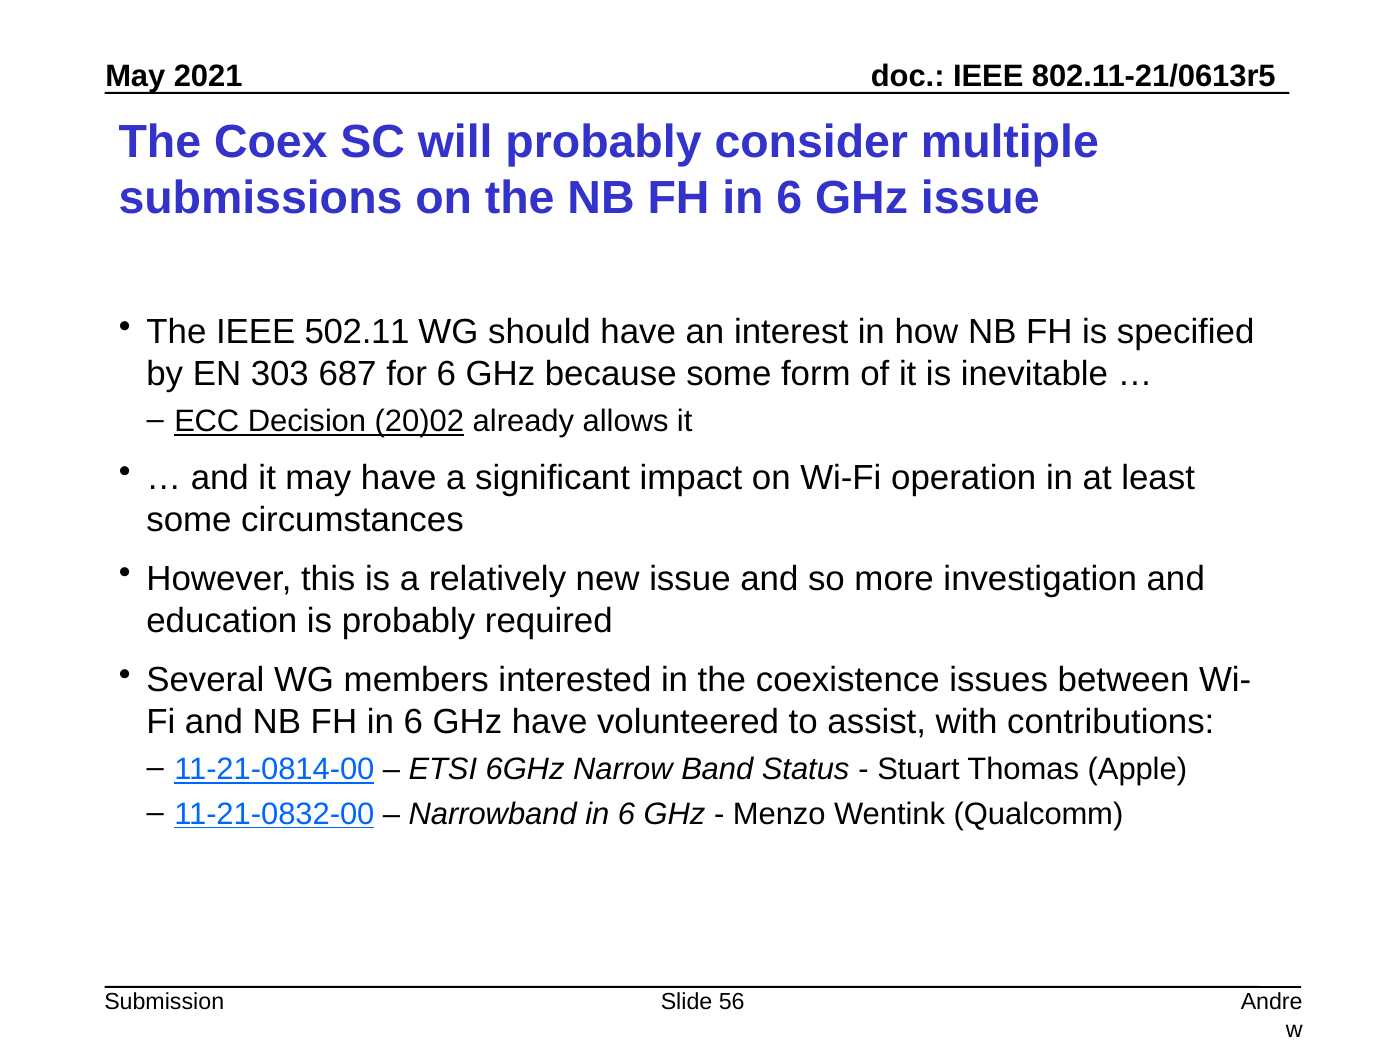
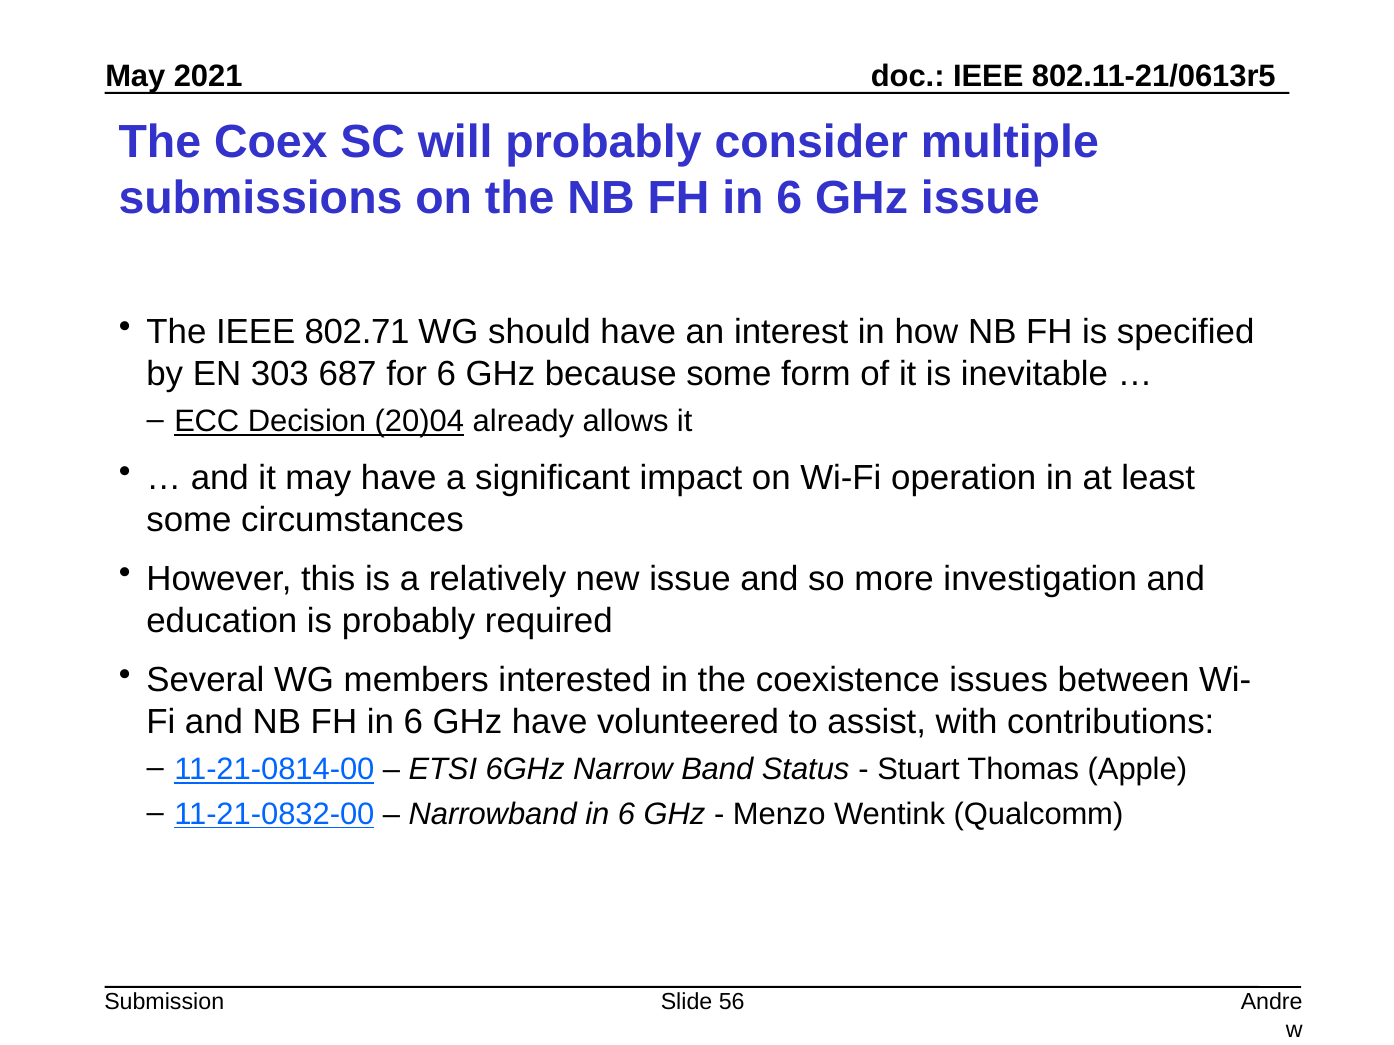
502.11: 502.11 -> 802.71
20)02: 20)02 -> 20)04
